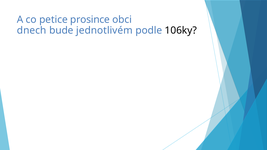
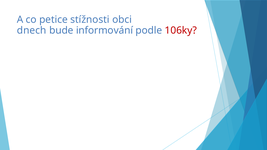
prosince: prosince -> stížnosti
jednotlivém: jednotlivém -> informování
106ky colour: black -> red
